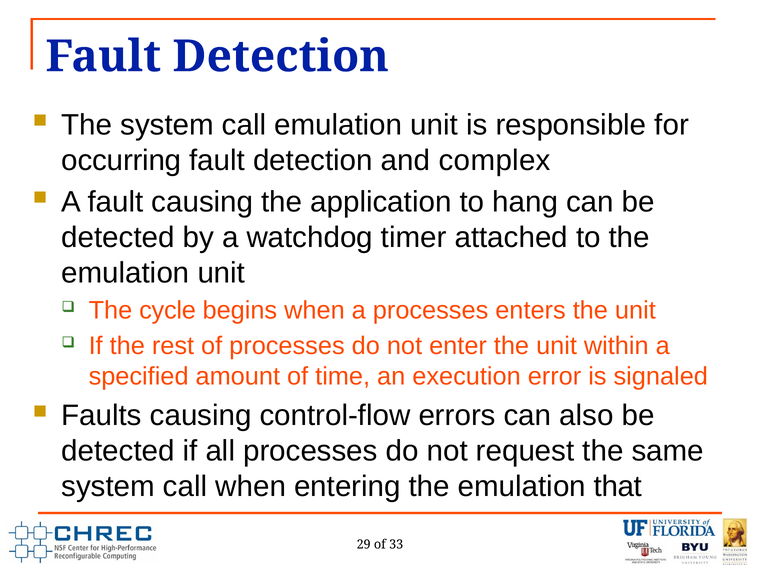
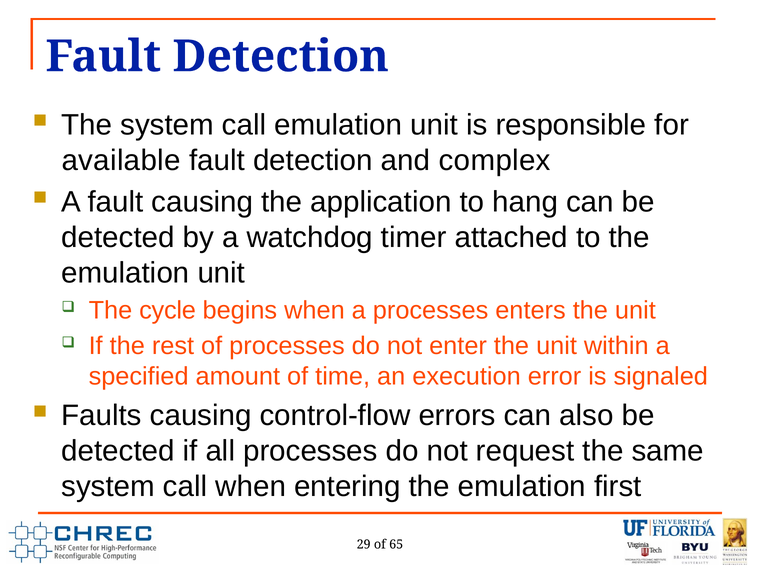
occurring: occurring -> available
that: that -> first
33: 33 -> 65
